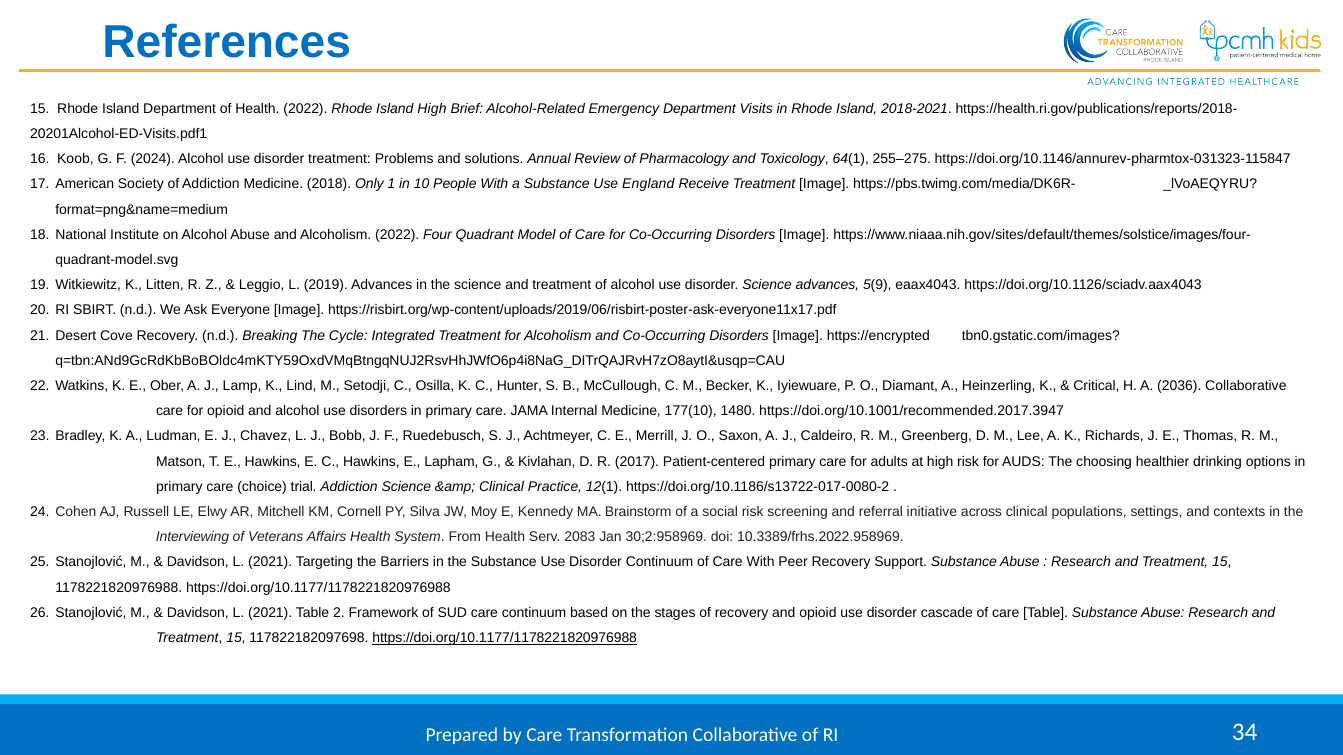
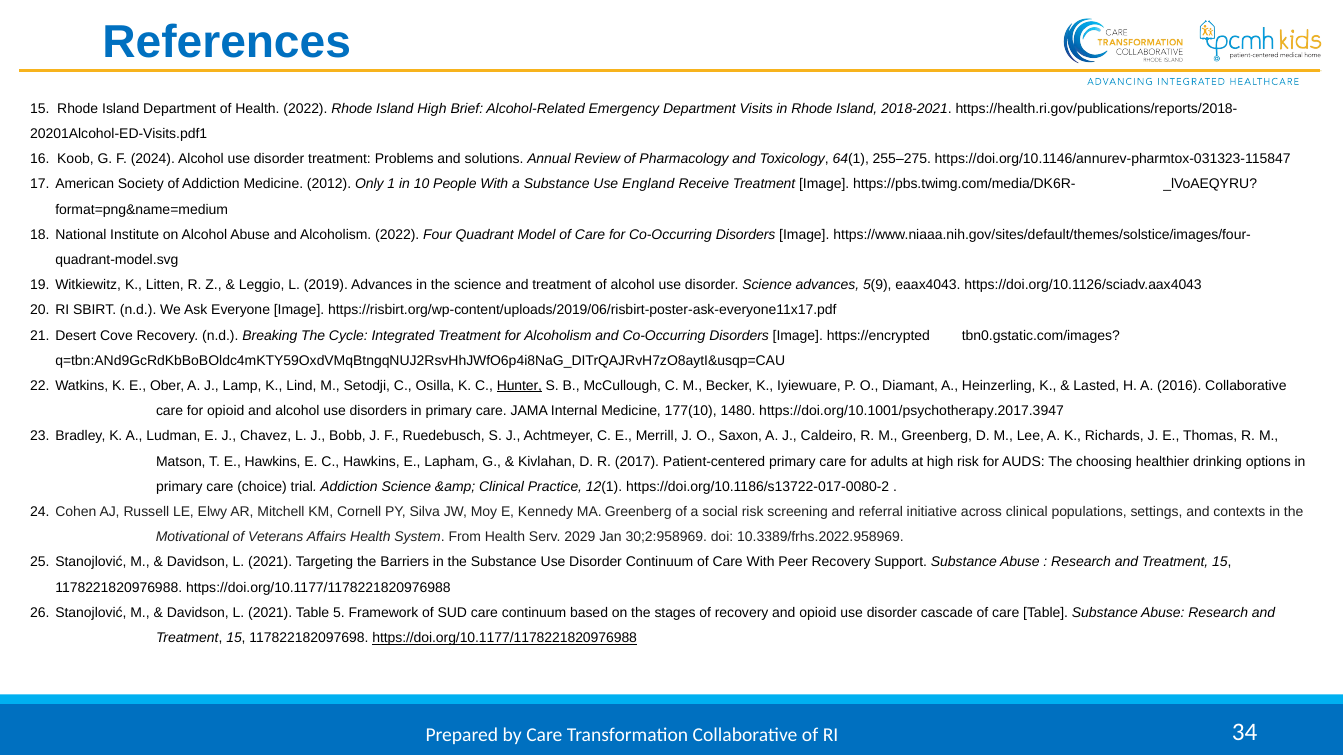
2018: 2018 -> 2012
Hunter underline: none -> present
Critical: Critical -> Lasted
2036: 2036 -> 2016
https://doi.org/10.1001/recommended.2017.3947: https://doi.org/10.1001/recommended.2017.3947 -> https://doi.org/10.1001/psychotherapy.2017.3947
MA Brainstorm: Brainstorm -> Greenberg
Interviewing: Interviewing -> Motivational
2083: 2083 -> 2029
2: 2 -> 5
